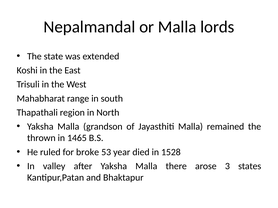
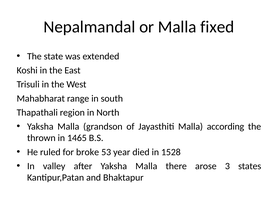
lords: lords -> fixed
remained: remained -> according
